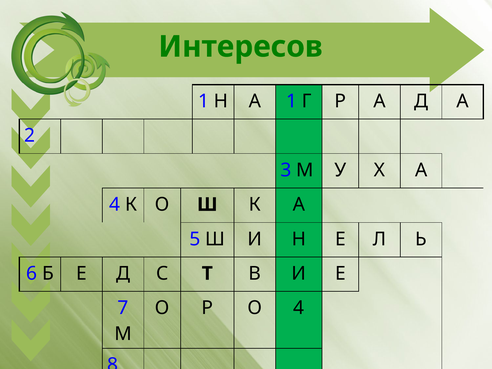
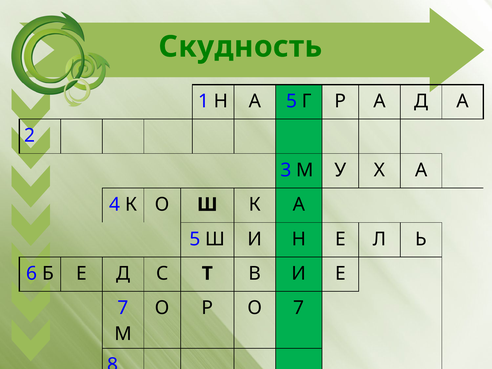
Интересов: Интересов -> Скудность
Н А 1: 1 -> 5
О 4: 4 -> 7
